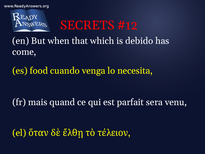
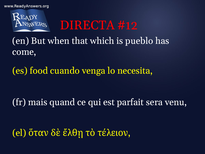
SECRETS: SECRETS -> DIRECTA
debido: debido -> pueblo
